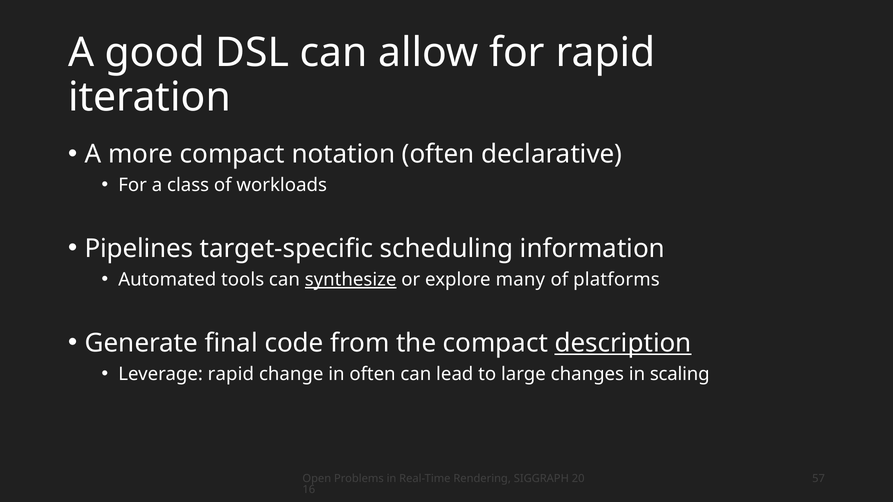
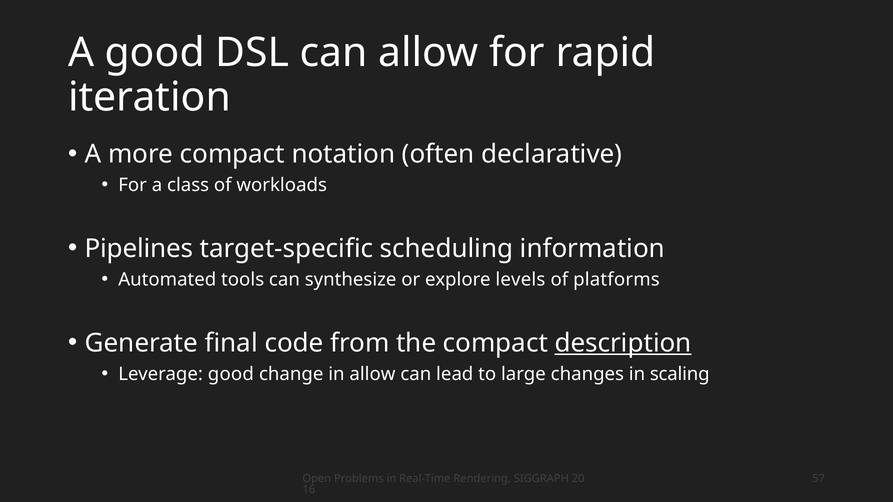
synthesize underline: present -> none
many: many -> levels
Leverage rapid: rapid -> good
in often: often -> allow
